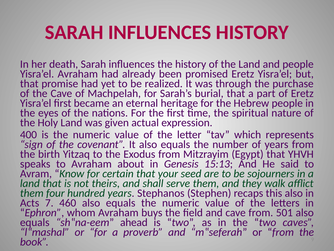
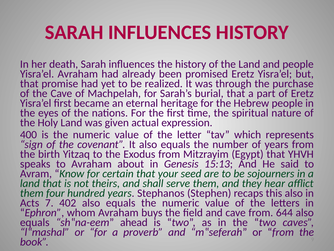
walk: walk -> hear
460: 460 -> 402
501: 501 -> 644
